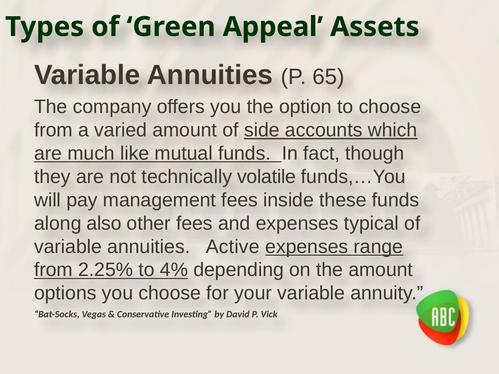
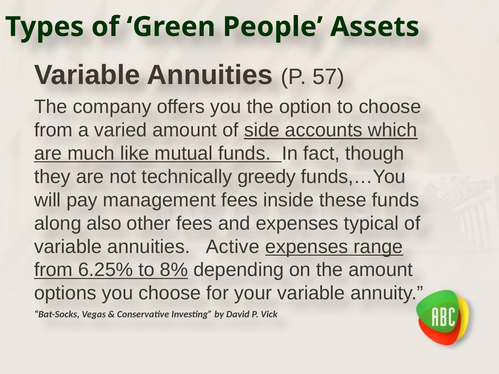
Appeal: Appeal -> People
65: 65 -> 57
volatile: volatile -> greedy
2.25%: 2.25% -> 6.25%
4%: 4% -> 8%
